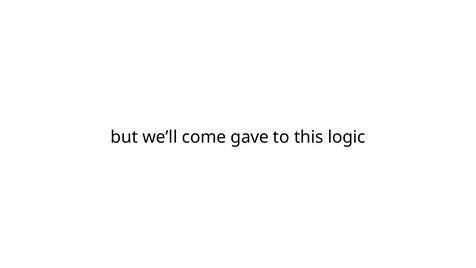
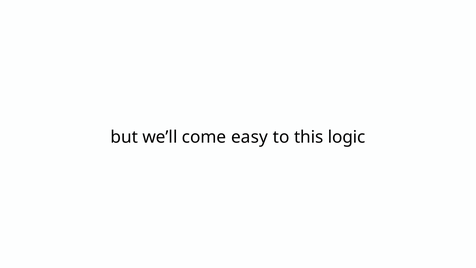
gave: gave -> easy
